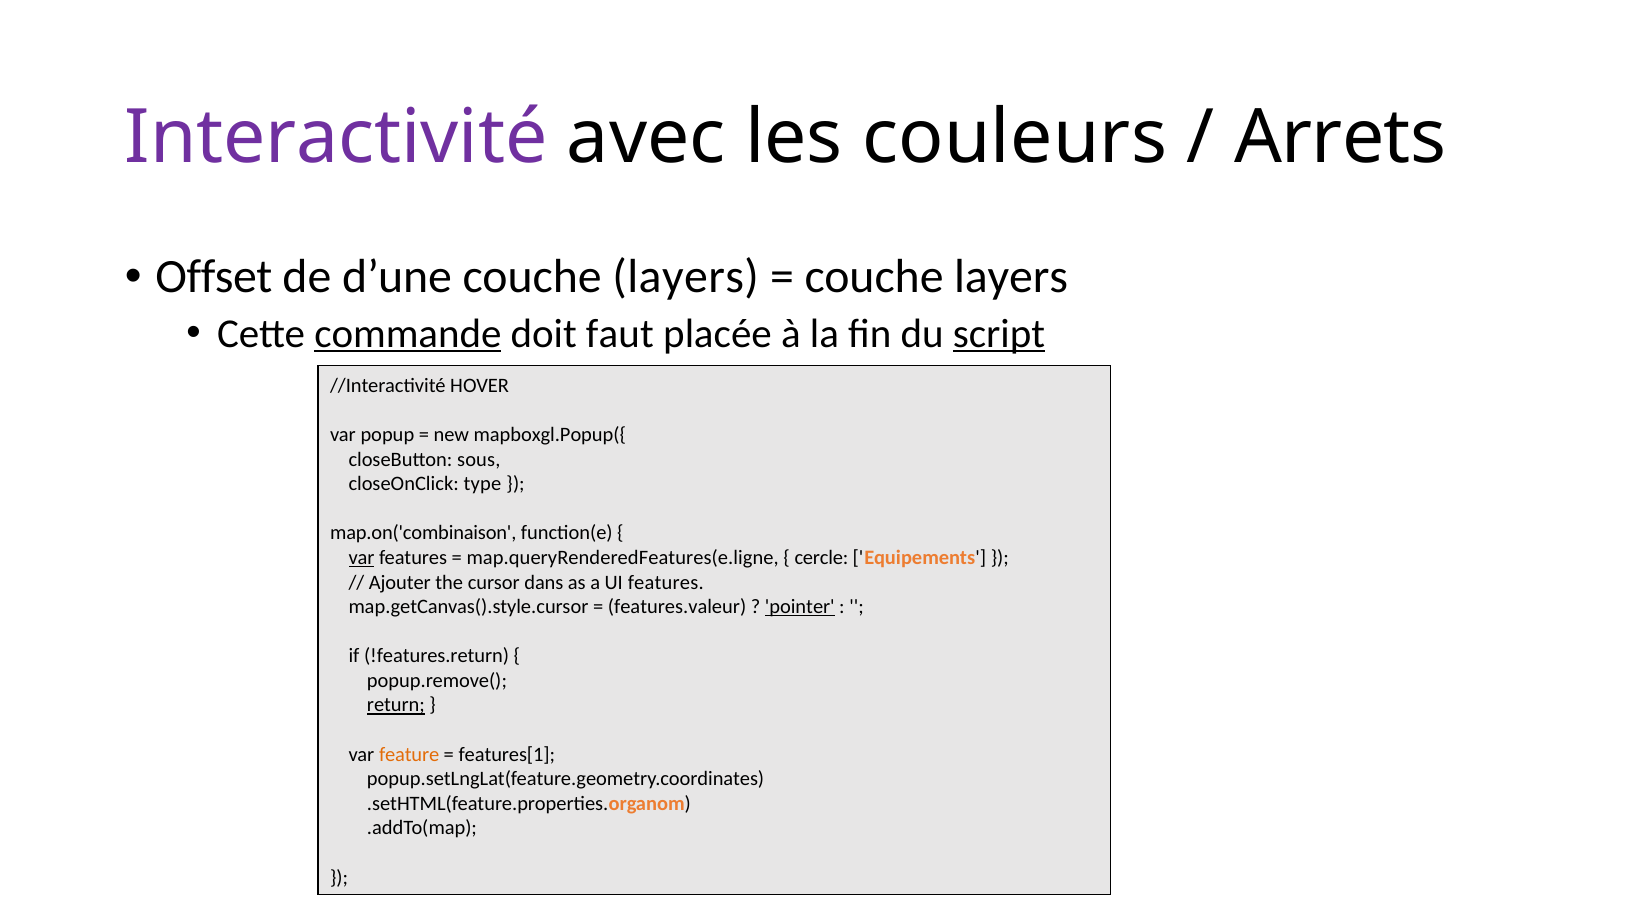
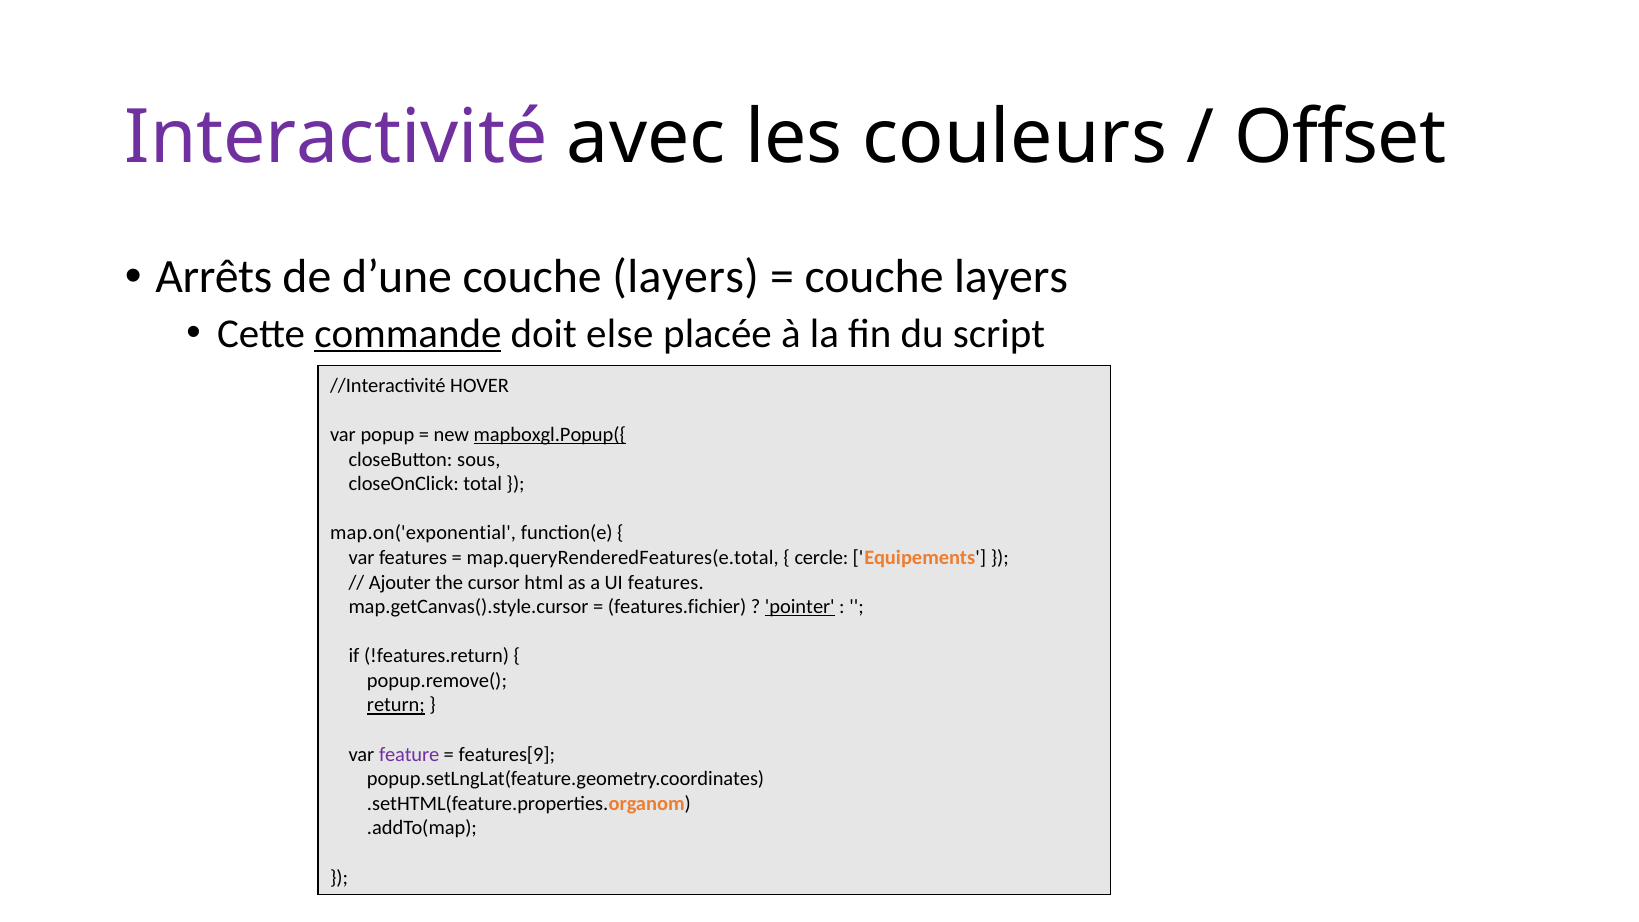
Arrets: Arrets -> Offset
Offset: Offset -> Arrêts
faut: faut -> else
script underline: present -> none
mapboxgl.Popup({ underline: none -> present
type: type -> total
map.on('combinaison: map.on('combinaison -> map.on('exponential
var at (361, 558) underline: present -> none
map.queryRenderedFeatures(e.ligne: map.queryRenderedFeatures(e.ligne -> map.queryRenderedFeatures(e.total
dans: dans -> html
features.valeur: features.valeur -> features.fichier
feature colour: orange -> purple
features[1: features[1 -> features[9
